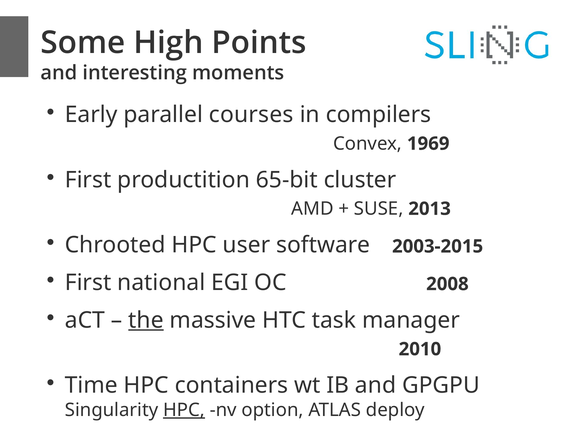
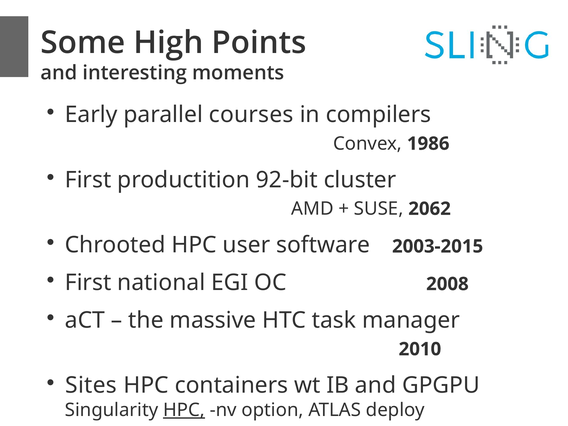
1969: 1969 -> 1986
65-bit: 65-bit -> 92-bit
2013: 2013 -> 2062
the underline: present -> none
Time: Time -> Sites
